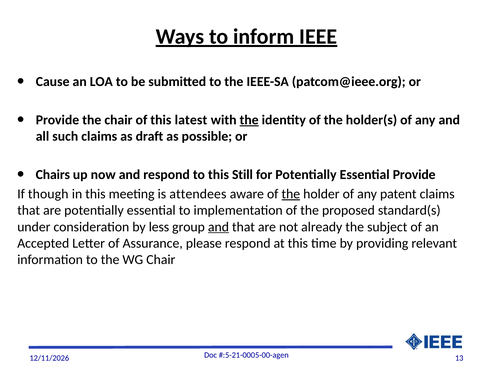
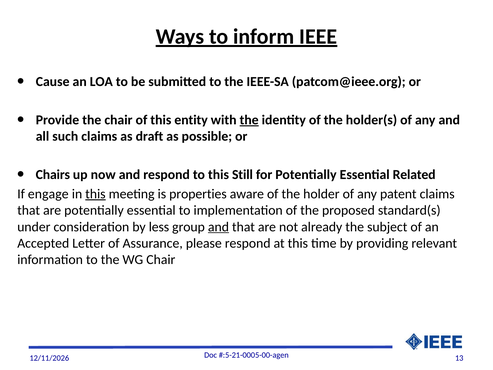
latest: latest -> entity
Essential Provide: Provide -> Related
though: though -> engage
this at (95, 194) underline: none -> present
attendees: attendees -> properties
the at (291, 194) underline: present -> none
